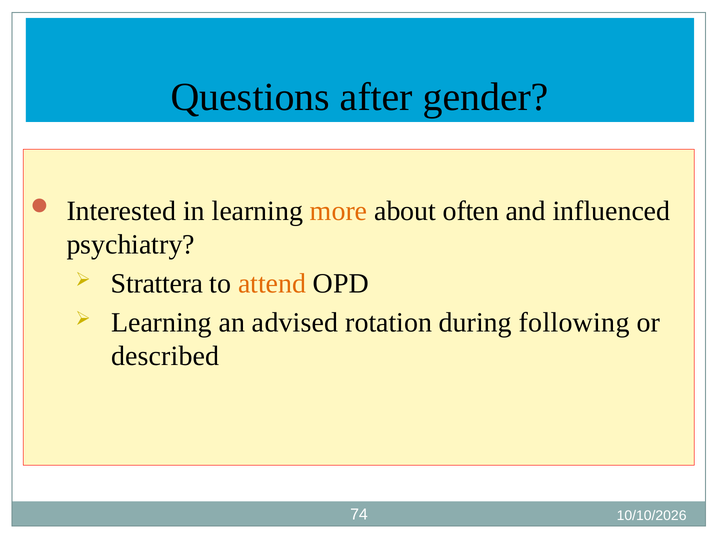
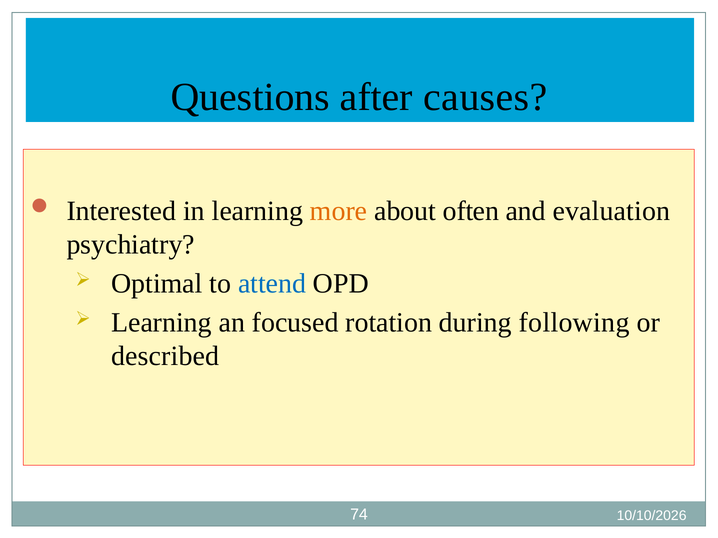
gender: gender -> causes
influenced: influenced -> evaluation
Strattera: Strattera -> Optimal
attend colour: orange -> blue
advised: advised -> focused
